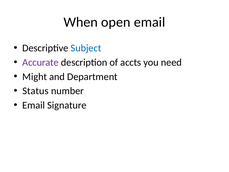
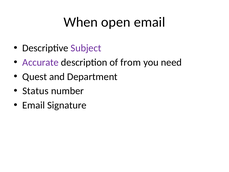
Subject colour: blue -> purple
accts: accts -> from
Might: Might -> Quest
